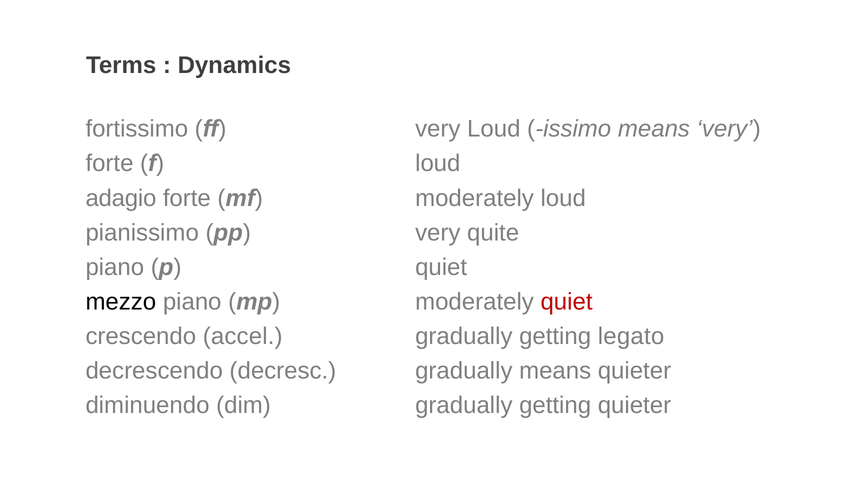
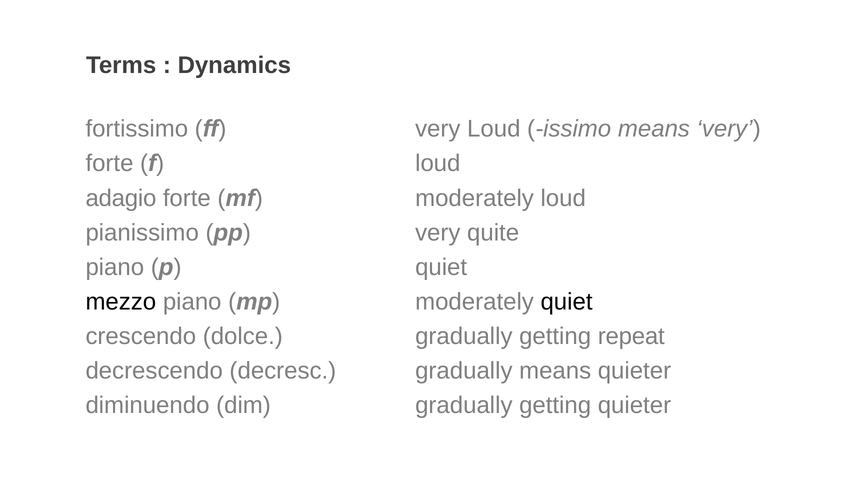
quiet at (567, 301) colour: red -> black
accel: accel -> dolce
legato: legato -> repeat
